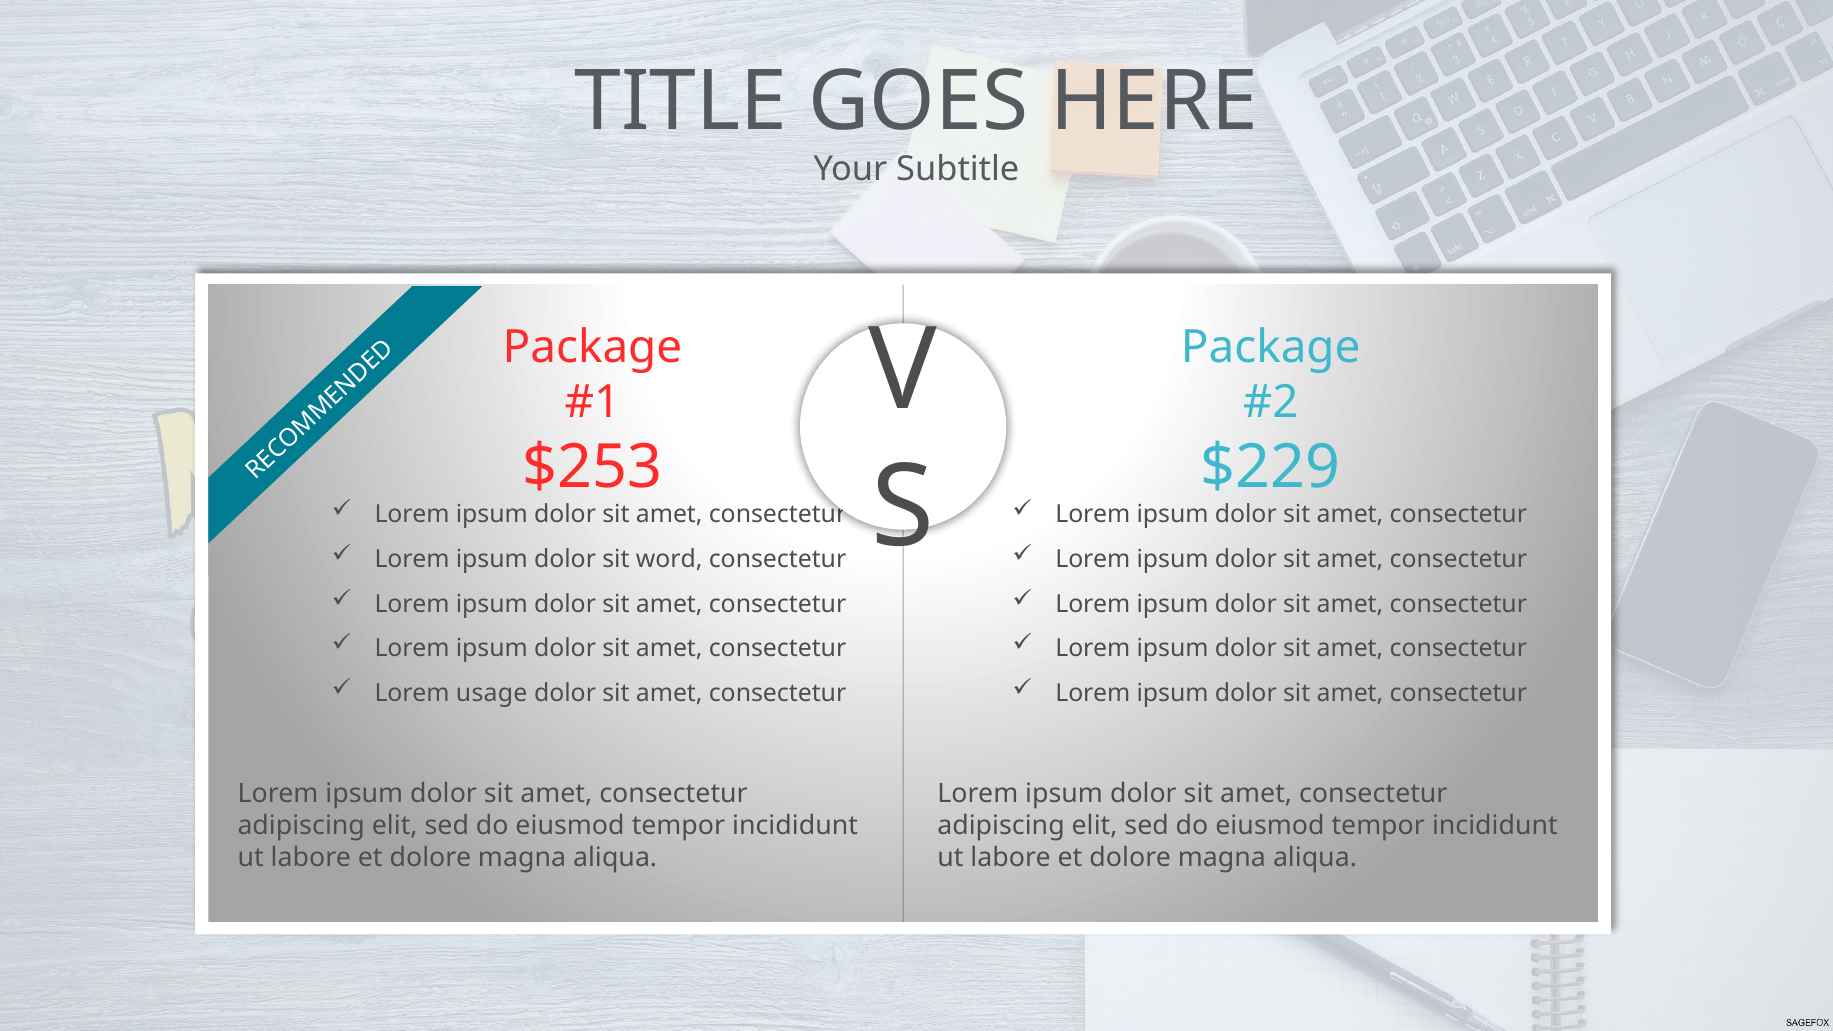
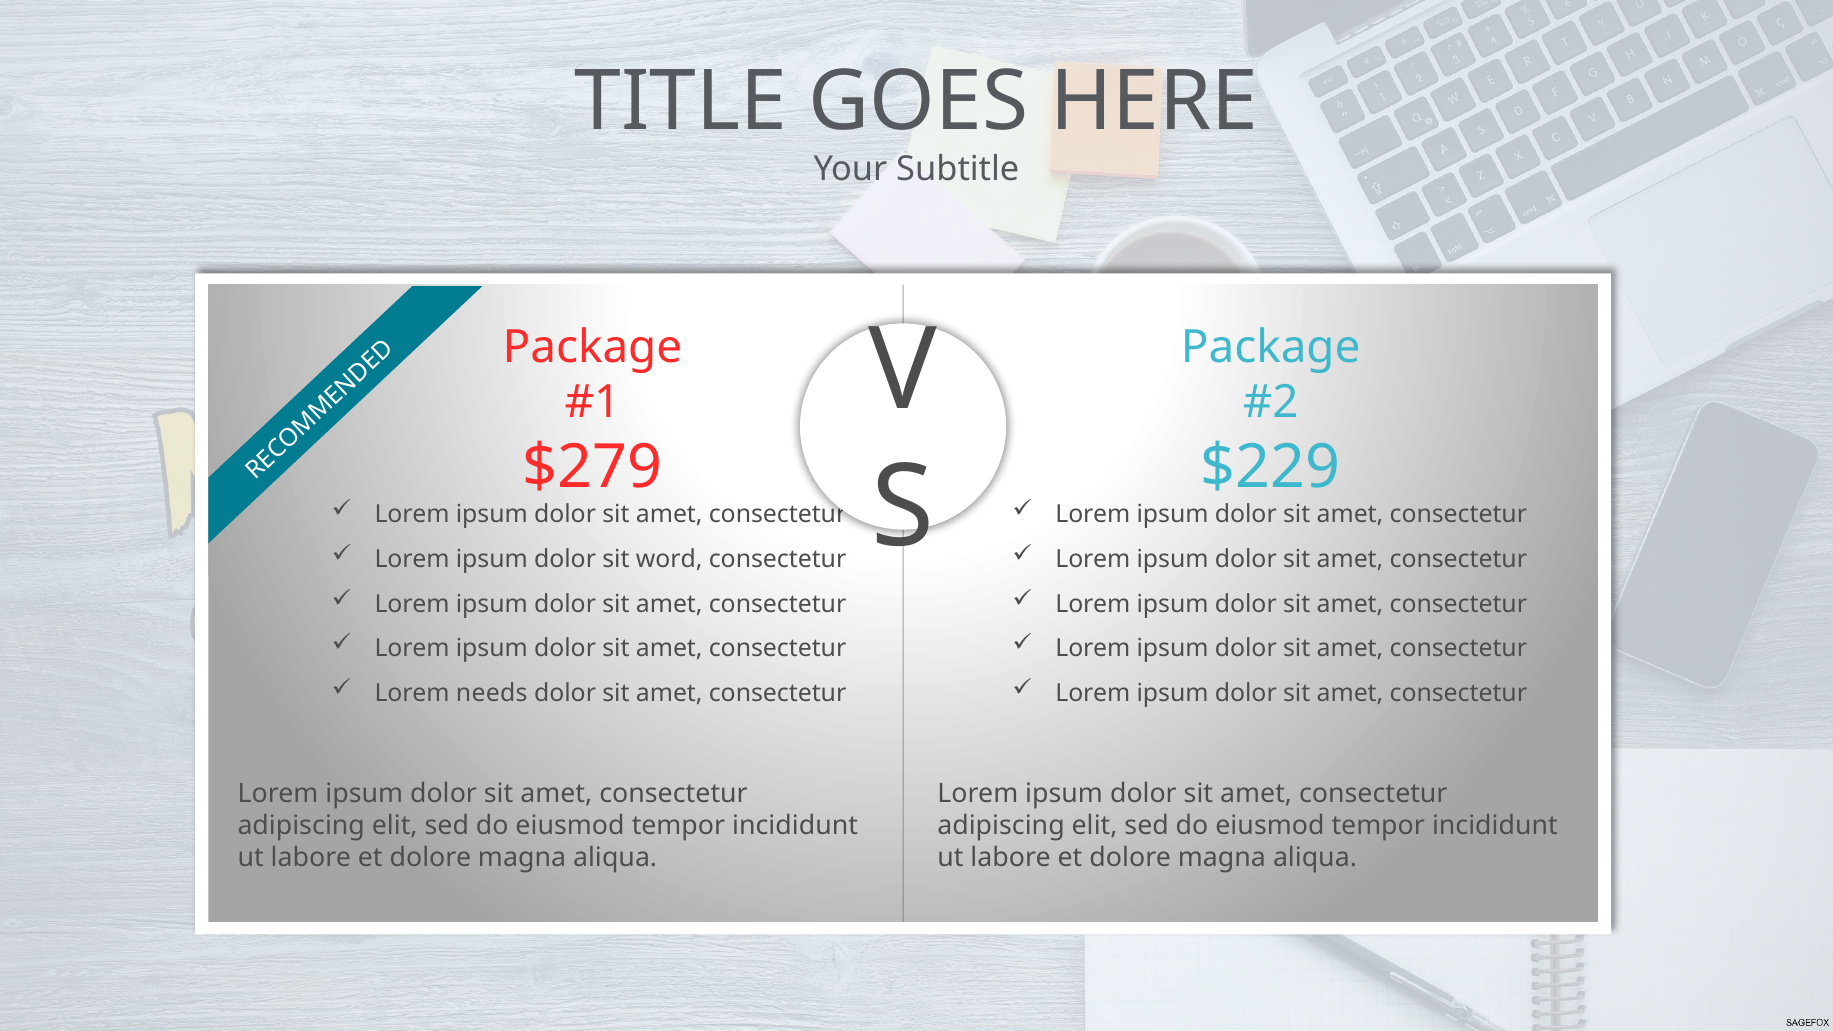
$253: $253 -> $279
usage: usage -> needs
